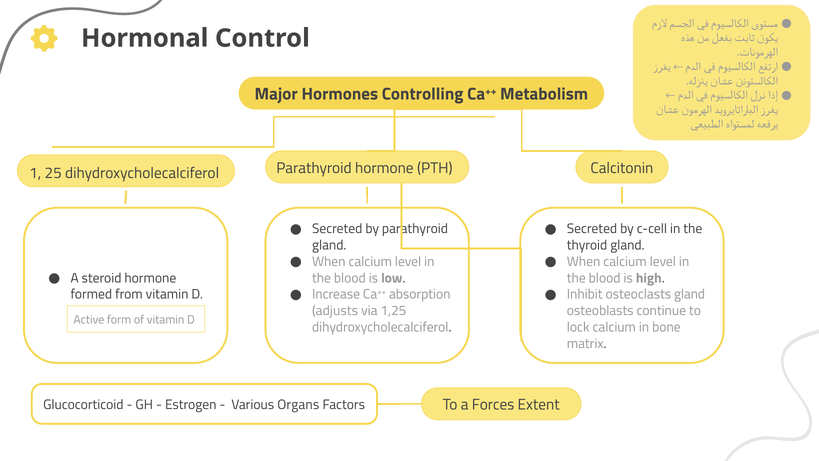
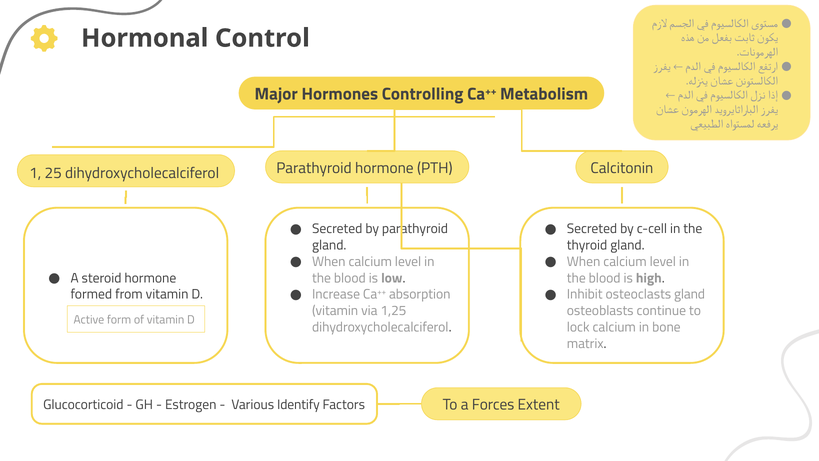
adjusts at (335, 311): adjusts -> vitamin
Organs: Organs -> Identify
